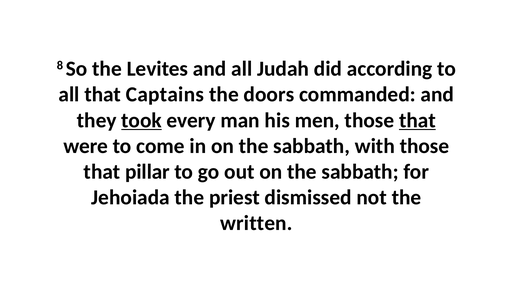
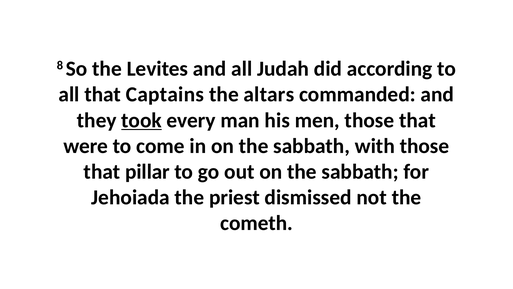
doors: doors -> altars
that at (417, 120) underline: present -> none
written: written -> cometh
